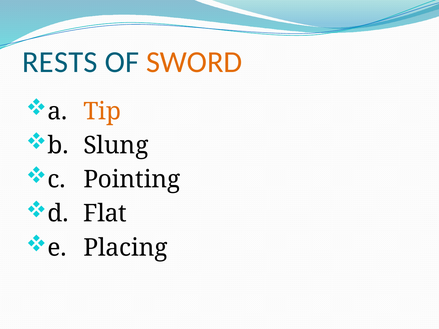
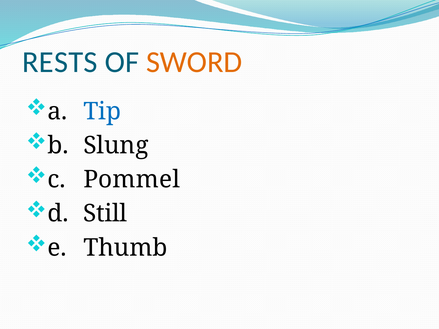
Tip colour: orange -> blue
Pointing: Pointing -> Pommel
Flat: Flat -> Still
Placing: Placing -> Thumb
